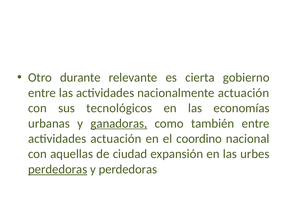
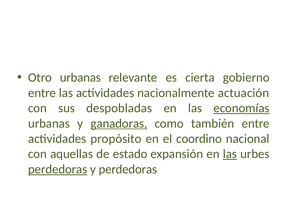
Otro durante: durante -> urbanas
tecnológicos: tecnológicos -> despobladas
economías underline: none -> present
actividades actuación: actuación -> propósito
ciudad: ciudad -> estado
las at (230, 154) underline: none -> present
